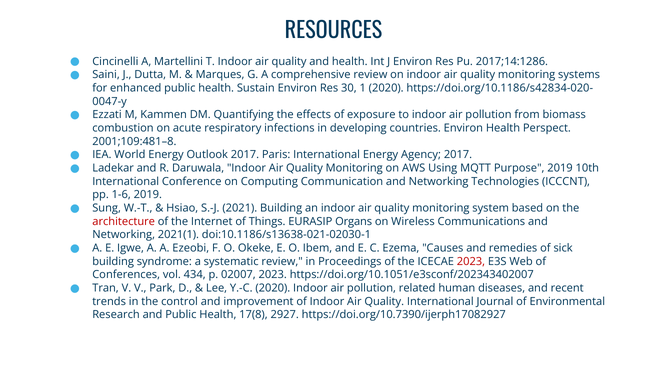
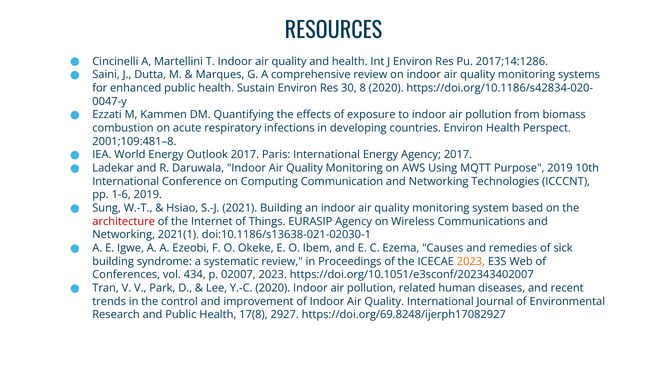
1: 1 -> 8
EURASIP Organs: Organs -> Agency
2023 at (471, 262) colour: red -> orange
https://doi.org/10.7390/ijerph17082927: https://doi.org/10.7390/ijerph17082927 -> https://doi.org/69.8248/ijerph17082927
